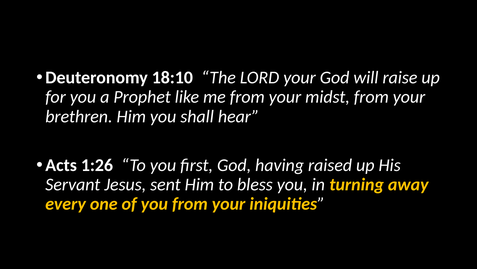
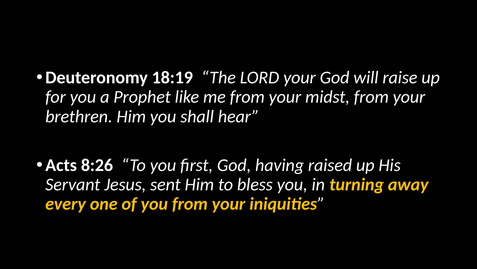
18:10: 18:10 -> 18:19
1:26: 1:26 -> 8:26
